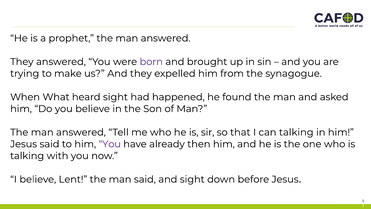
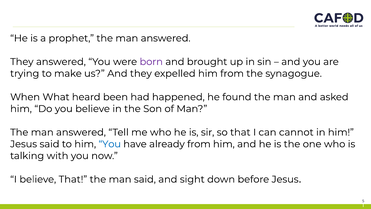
heard sight: sight -> been
can talking: talking -> cannot
You at (110, 144) colour: purple -> blue
already then: then -> from
believe Lent: Lent -> That
